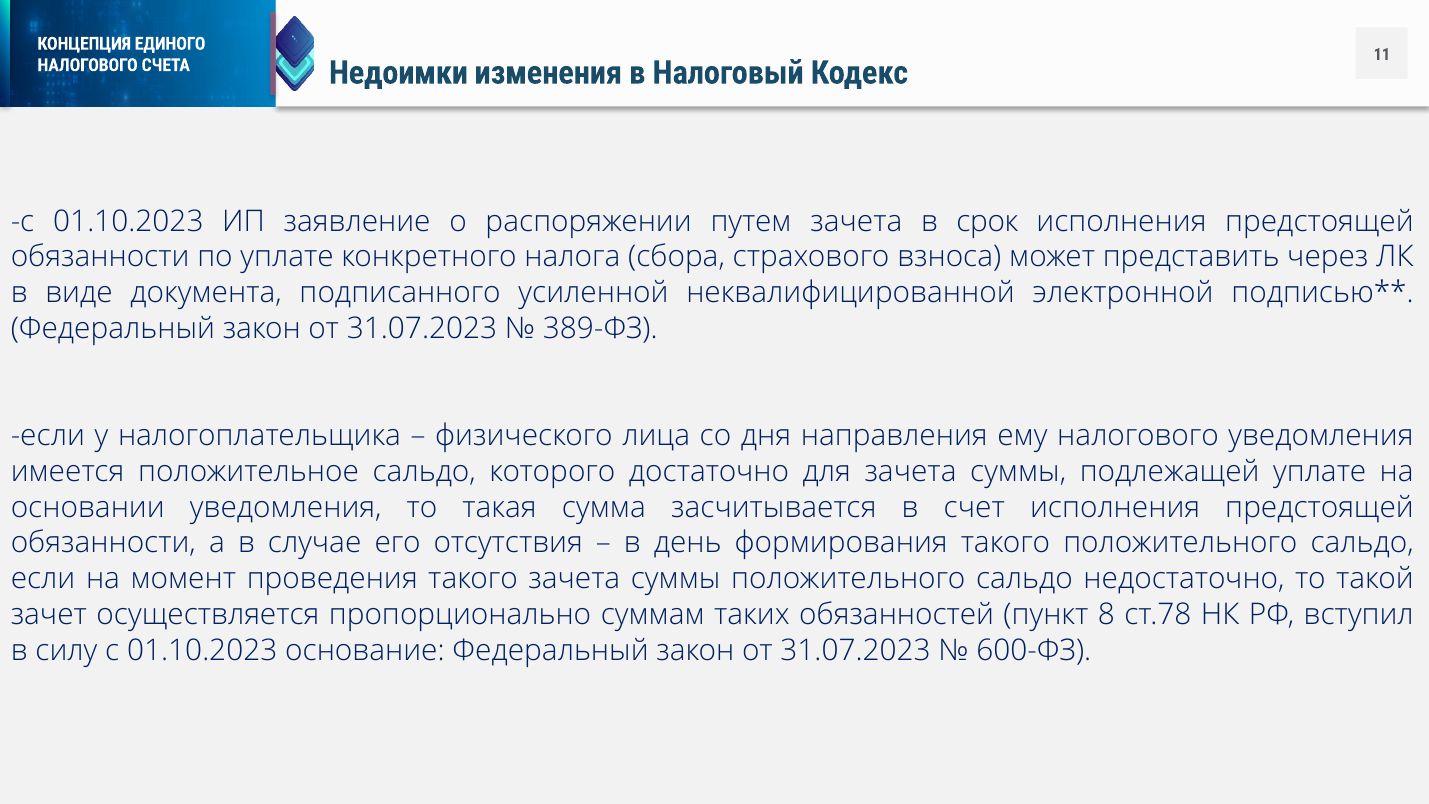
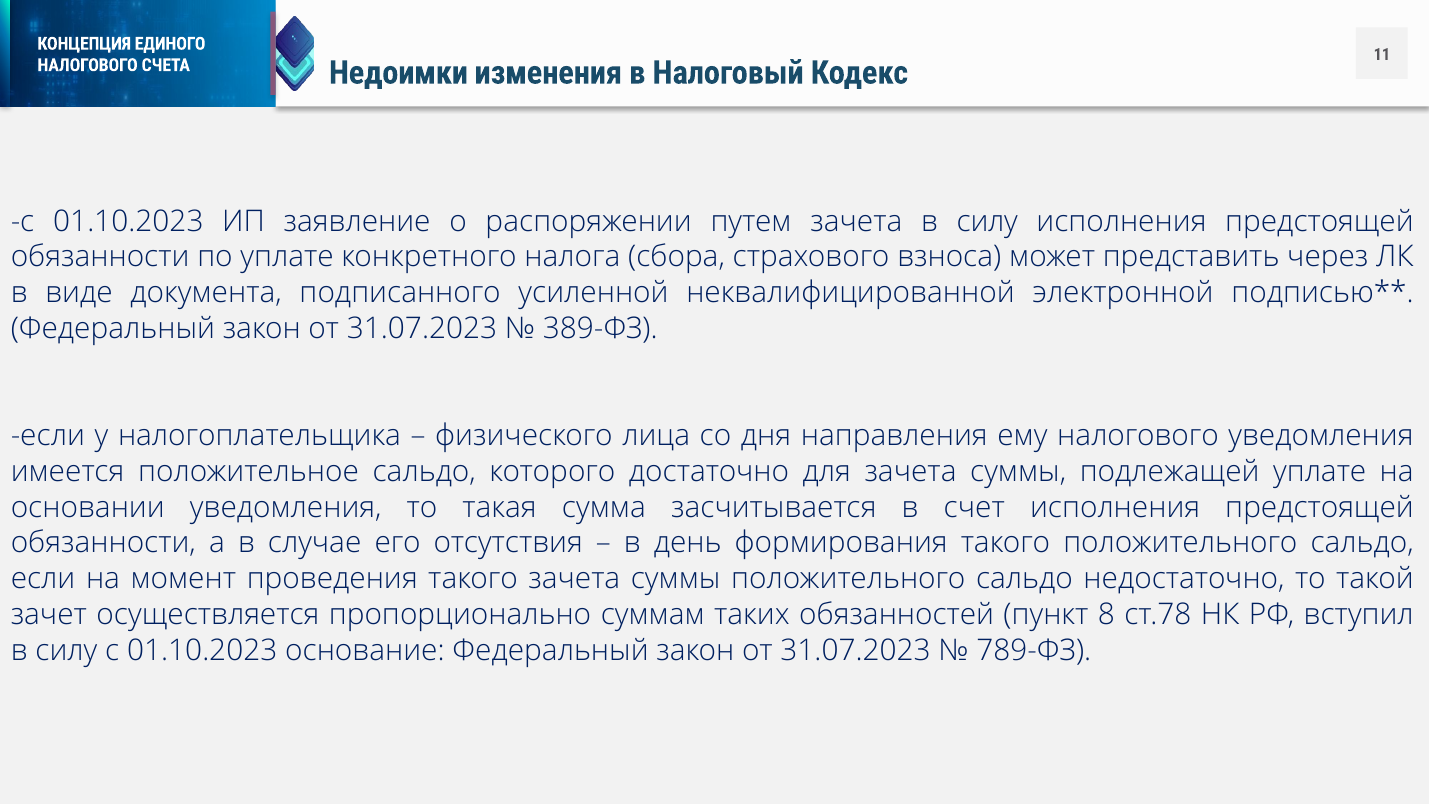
зачета в срок: срок -> силу
600-ФЗ: 600-ФЗ -> 789-ФЗ
